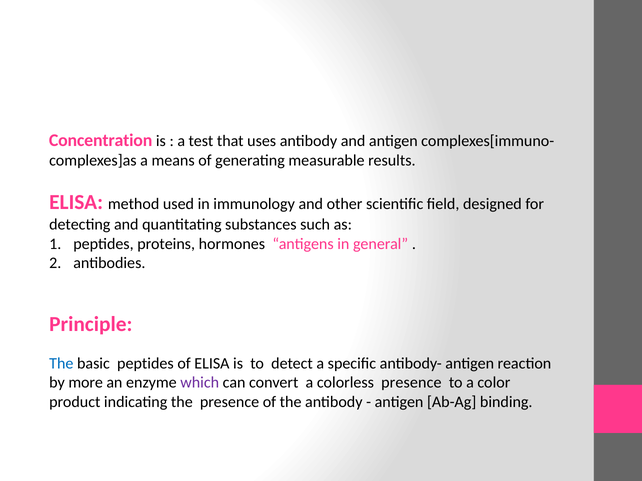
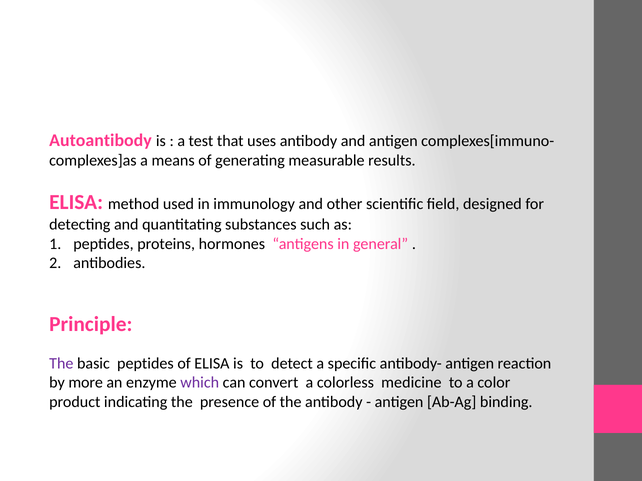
Concentration: Concentration -> Autoantibody
The at (61, 364) colour: blue -> purple
colorless presence: presence -> medicine
